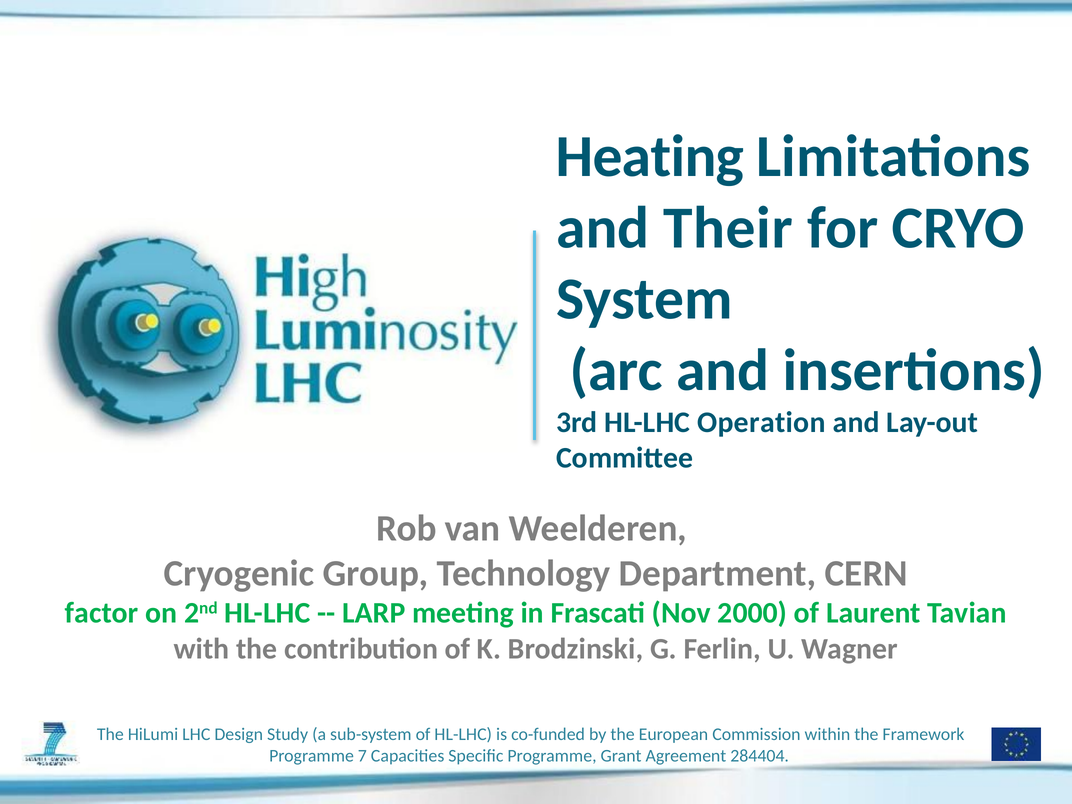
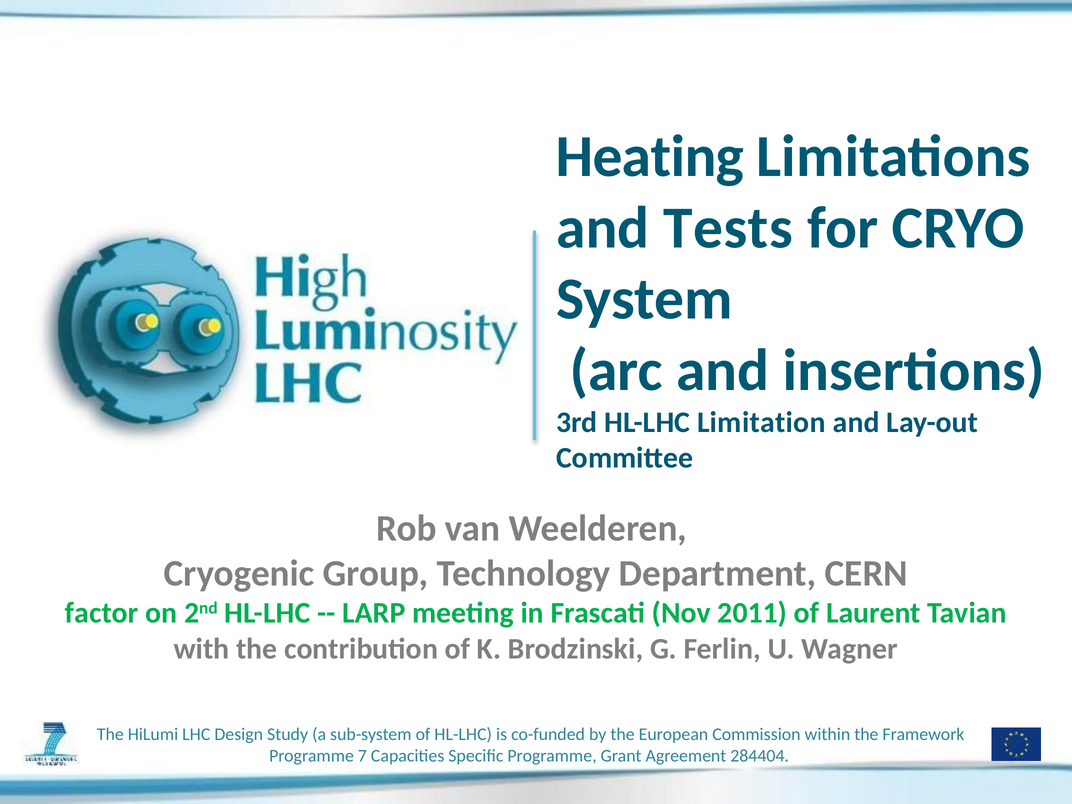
Their: Their -> Tests
Operation: Operation -> Limitation
2000: 2000 -> 2011
